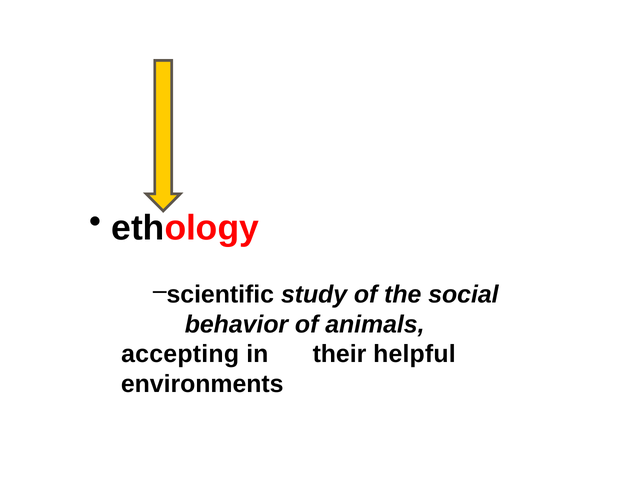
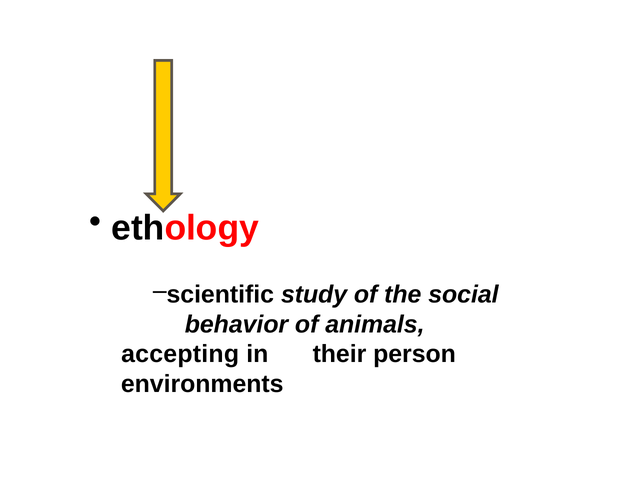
helpful: helpful -> person
